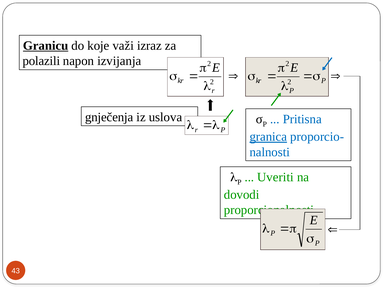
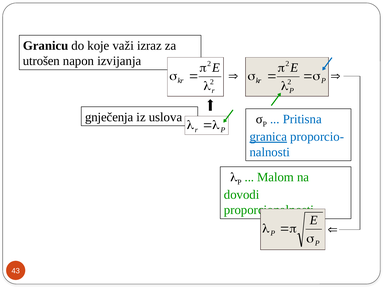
Granicu underline: present -> none
polazili: polazili -> utrošen
Uveriti: Uveriti -> Malom
